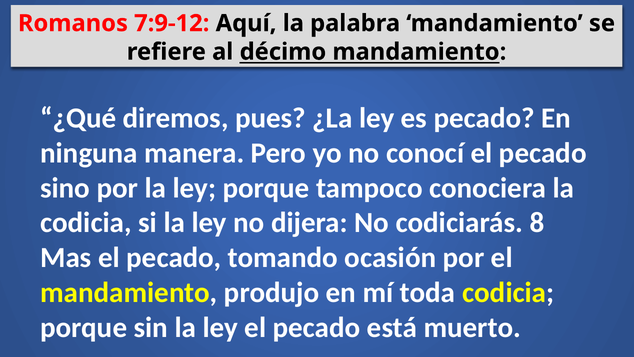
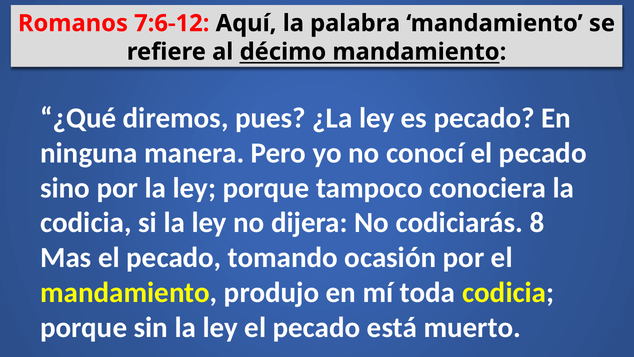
7:9-12: 7:9-12 -> 7:6-12
